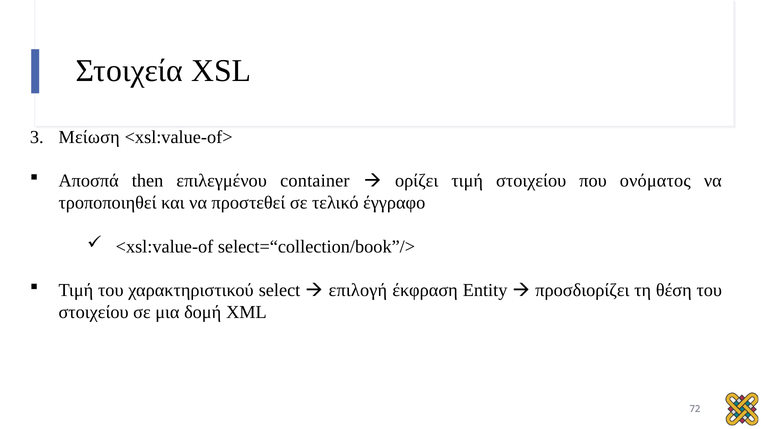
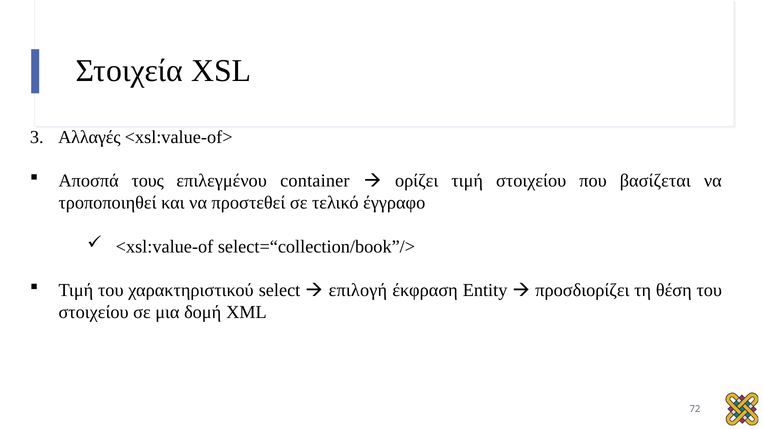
Μείωση: Μείωση -> Αλλαγές
then: then -> τους
ονόματος: ονόματος -> βασίζεται
